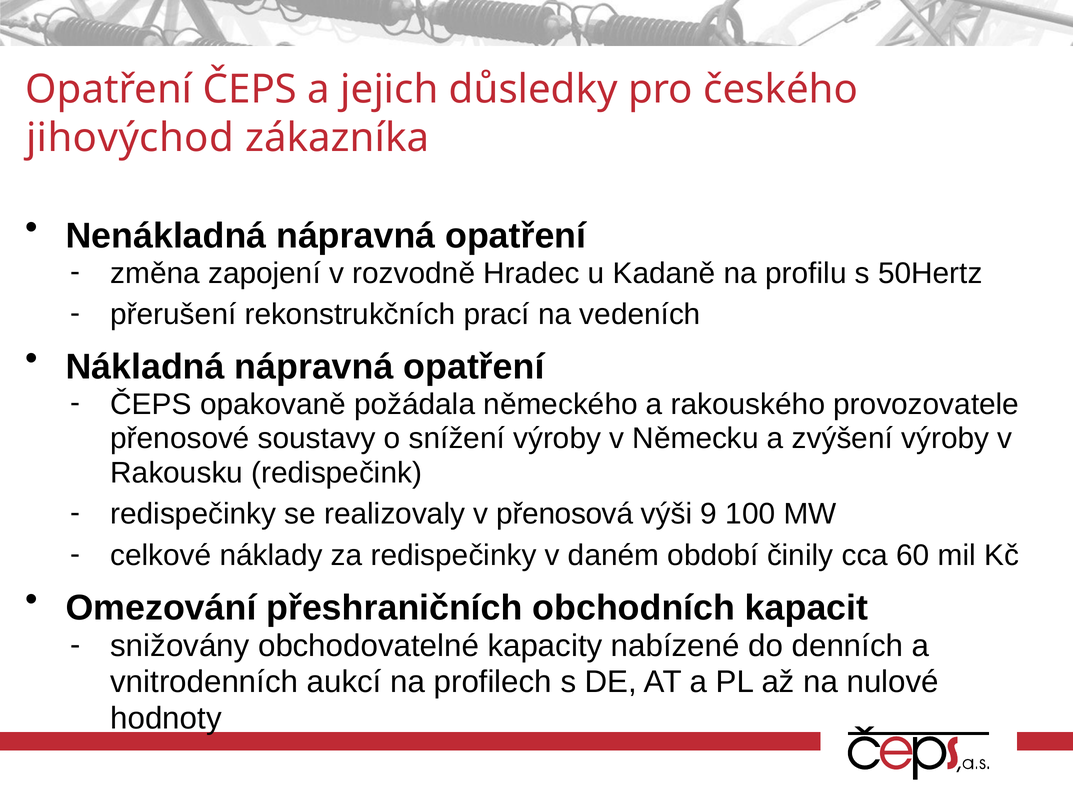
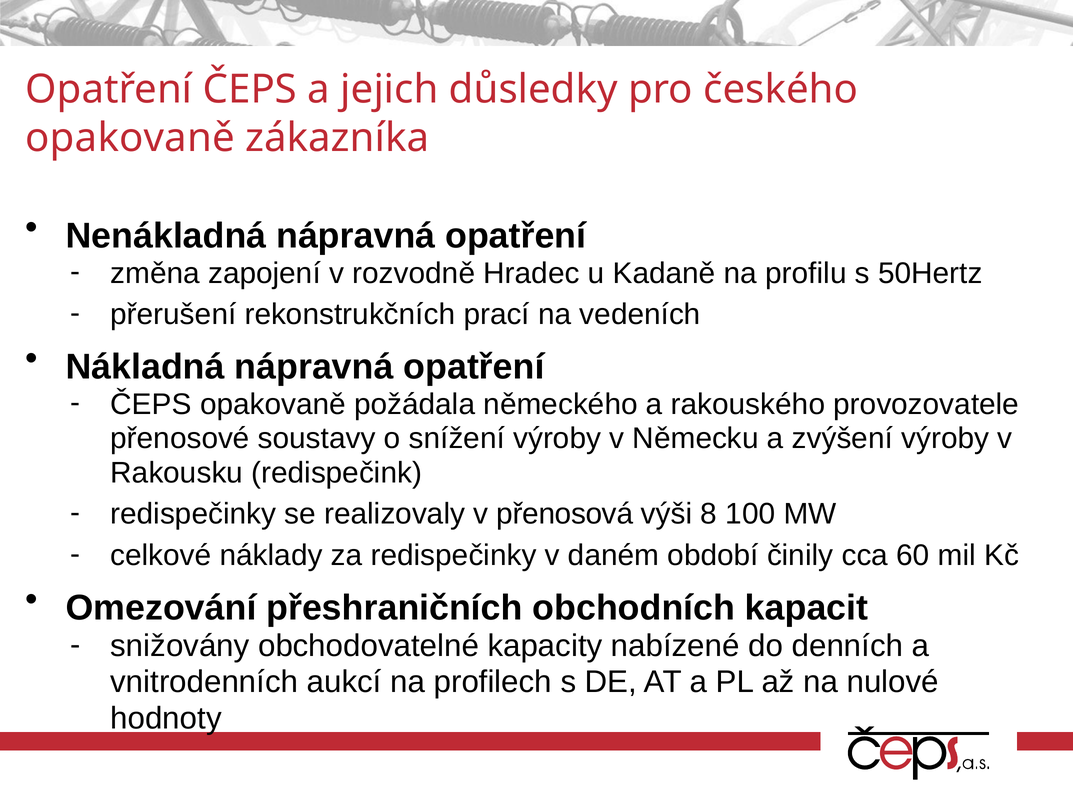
jihovýchod at (130, 138): jihovýchod -> opakovaně
9: 9 -> 8
